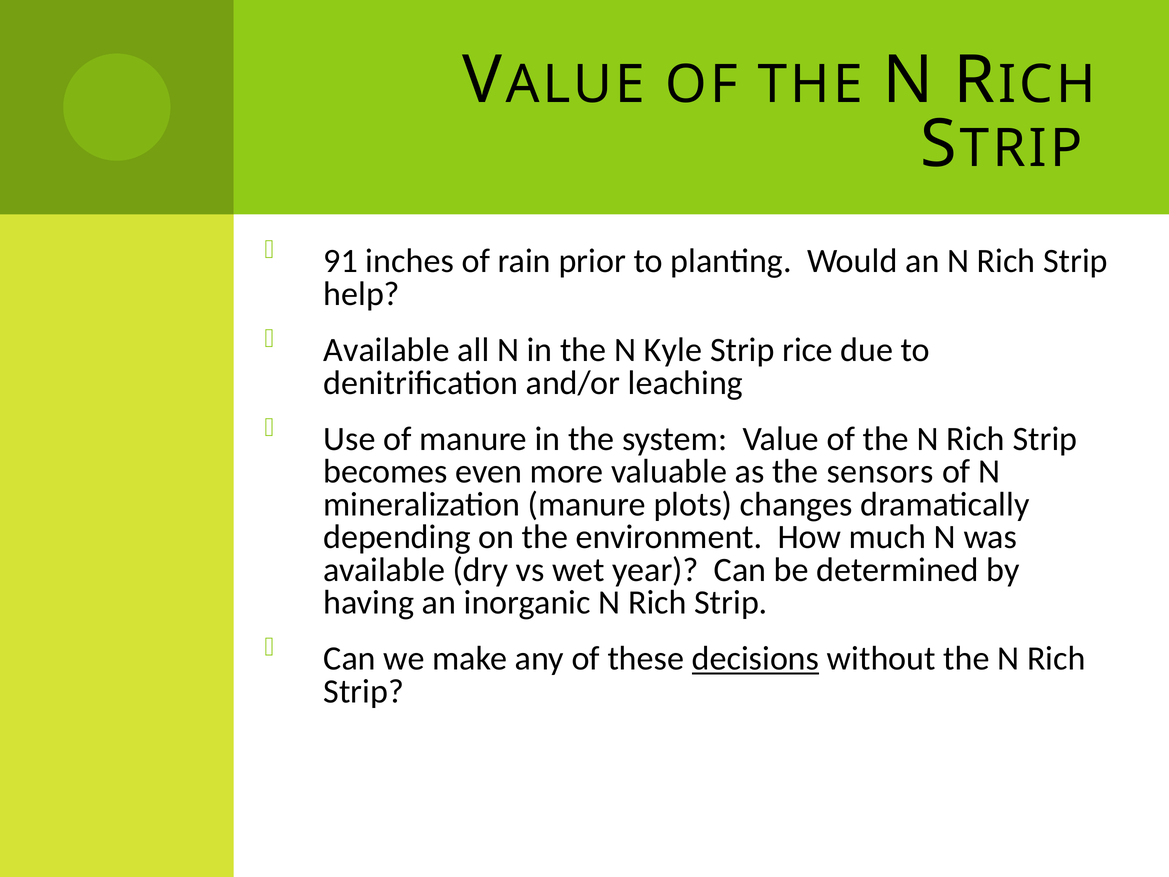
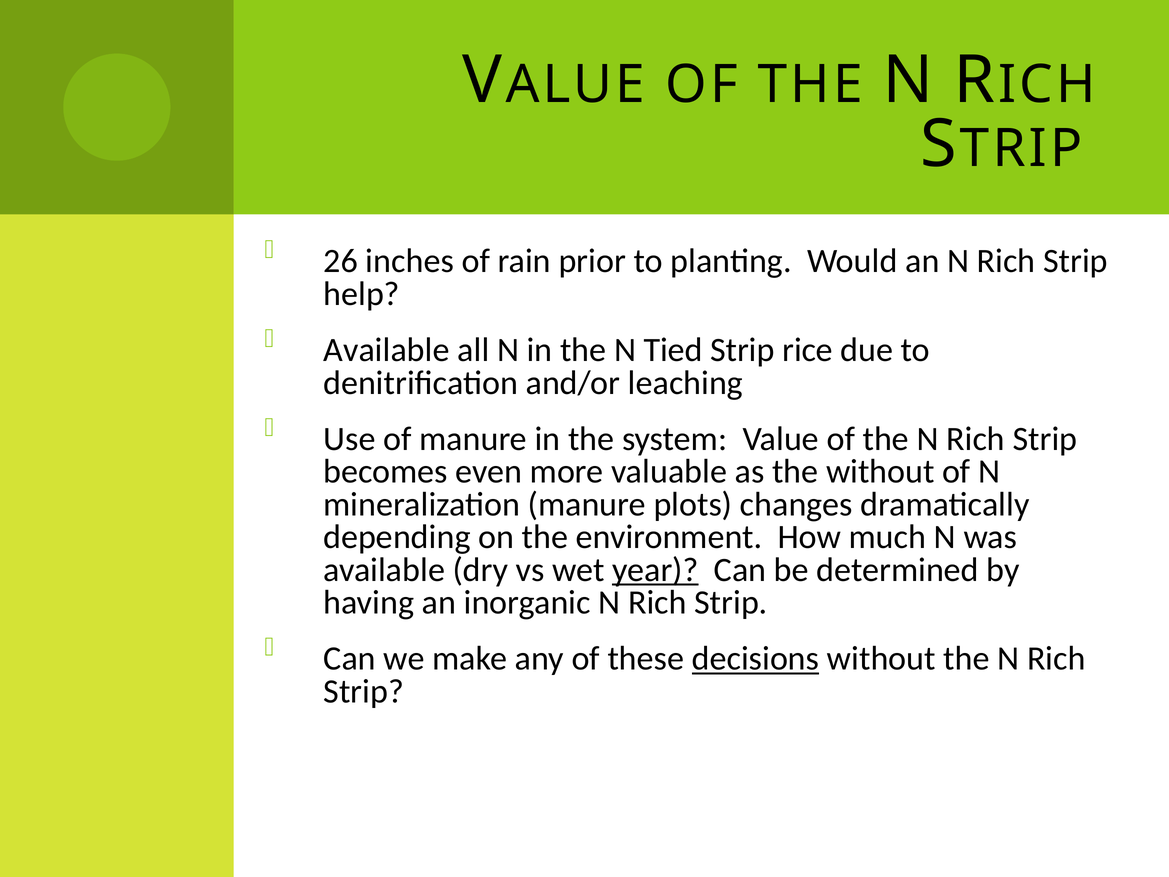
91: 91 -> 26
Kyle: Kyle -> Tied
the sensors: sensors -> without
year underline: none -> present
